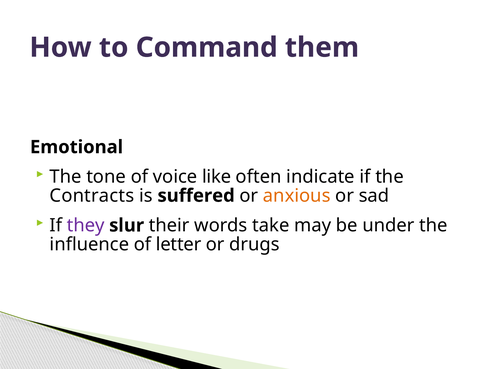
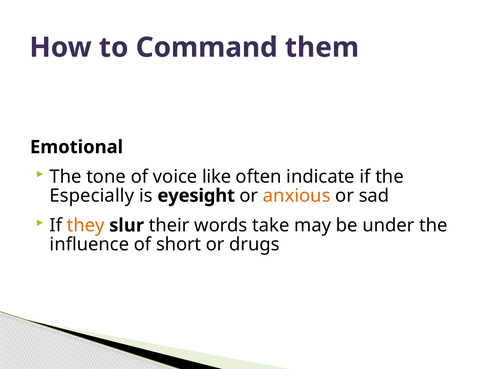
Contracts: Contracts -> Especially
suffered: suffered -> eyesight
they colour: purple -> orange
letter: letter -> short
